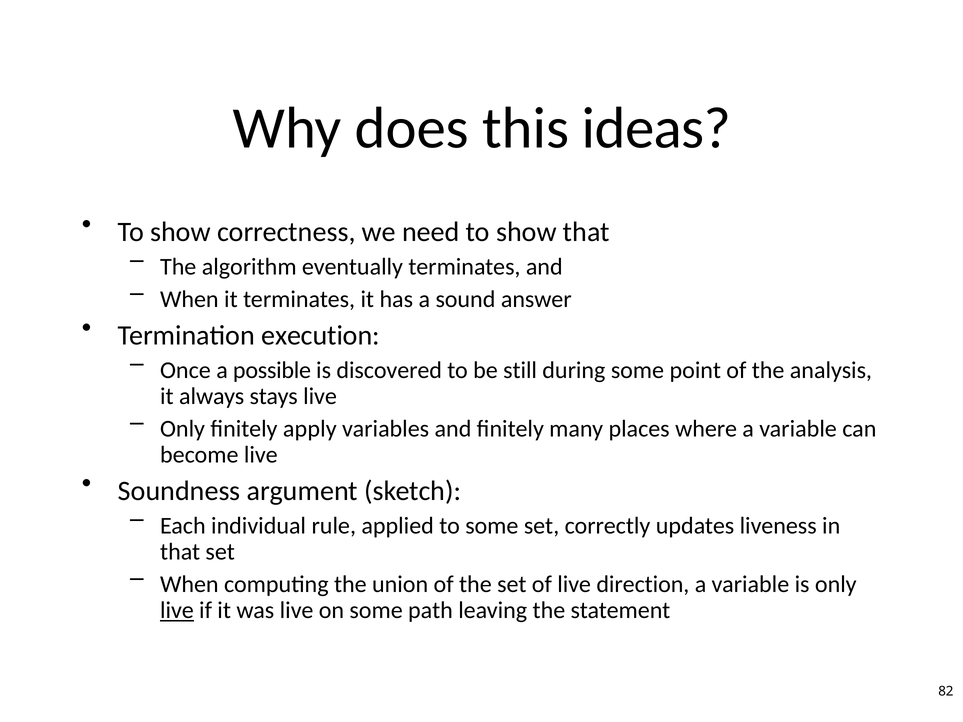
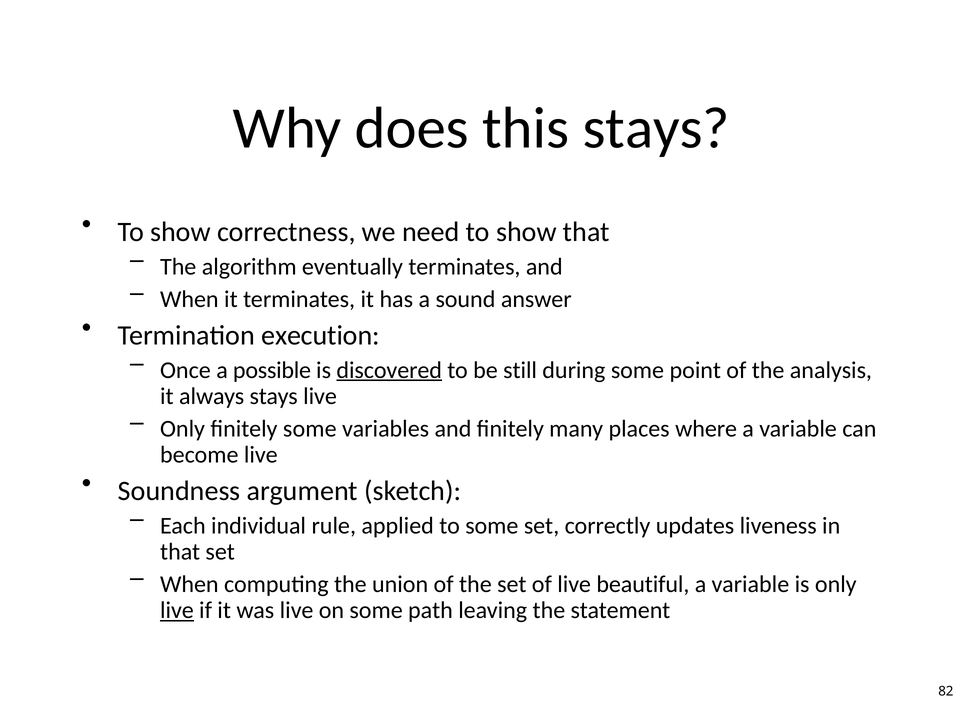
this ideas: ideas -> stays
discovered underline: none -> present
finitely apply: apply -> some
direction: direction -> beautiful
